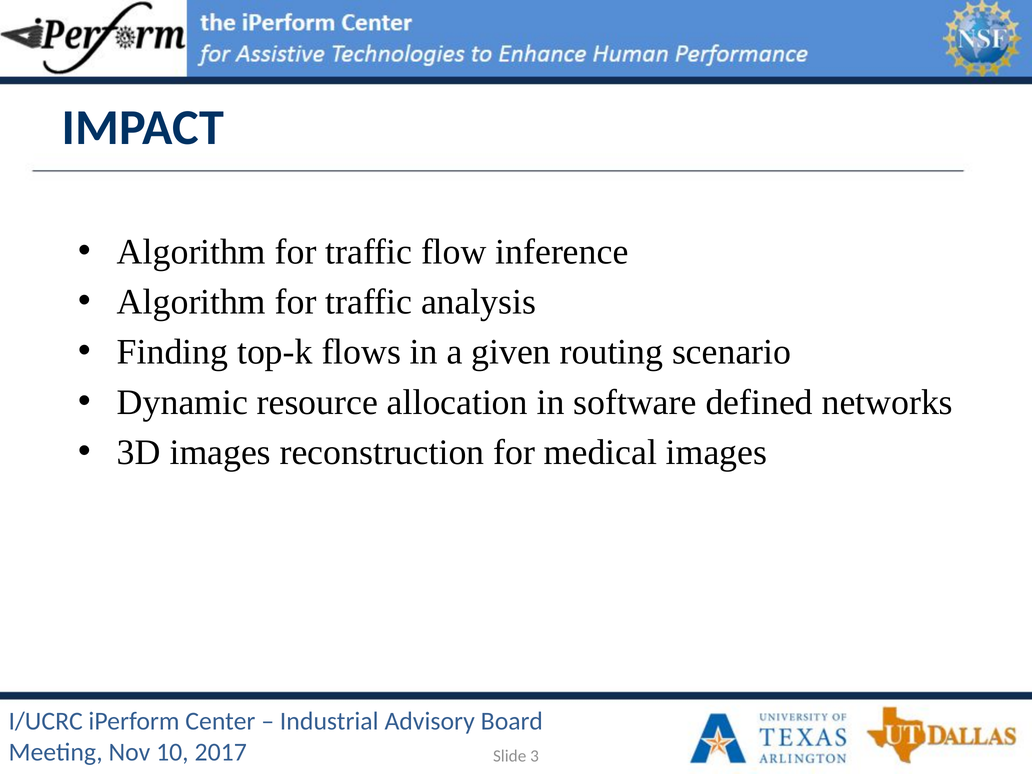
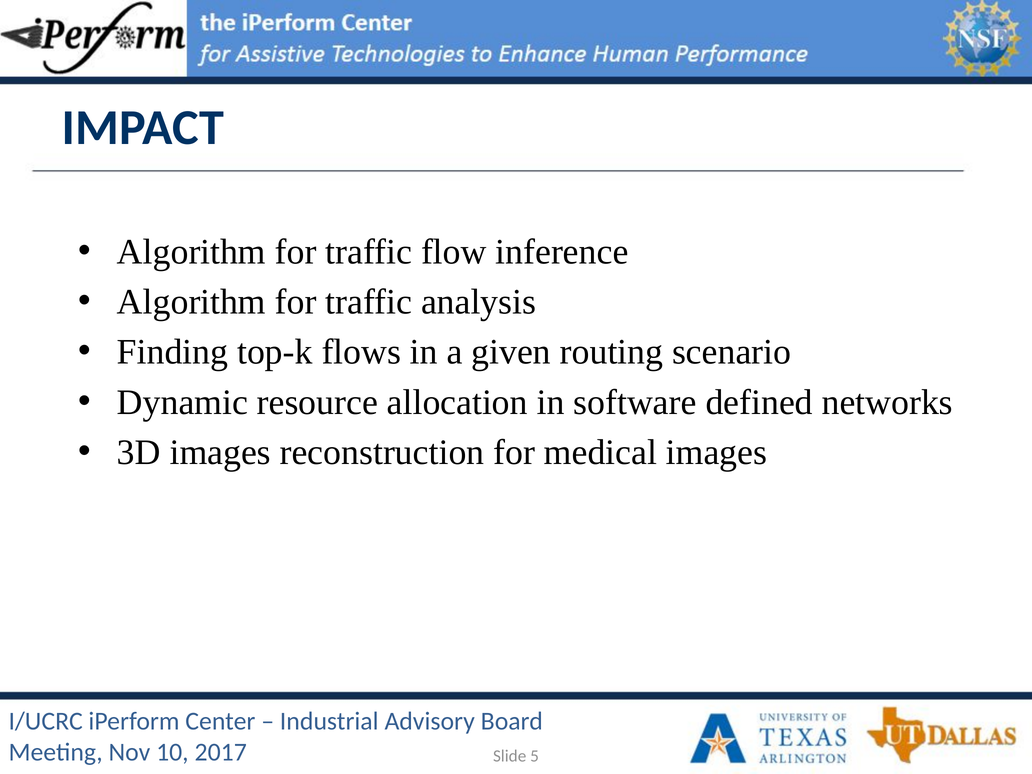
3: 3 -> 5
